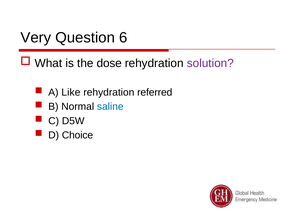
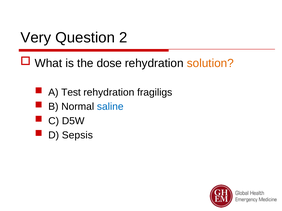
6: 6 -> 2
solution colour: purple -> orange
Like: Like -> Test
referred: referred -> fragiligs
Choice: Choice -> Sepsis
